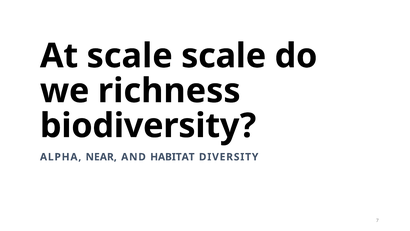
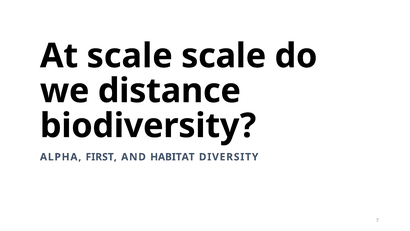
richness: richness -> distance
NEAR: NEAR -> FIRST
